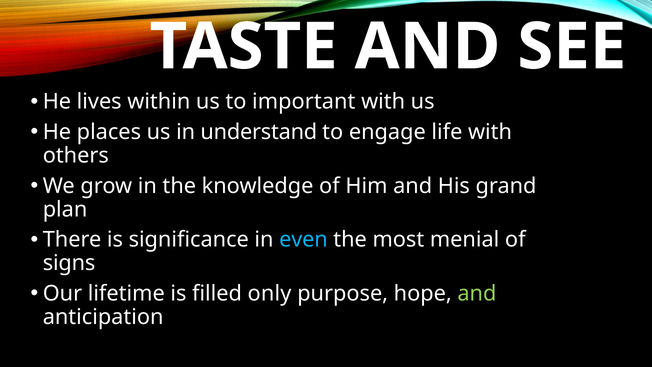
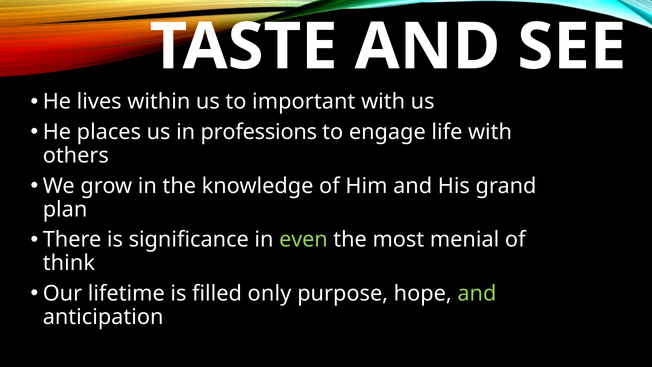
understand: understand -> professions
even colour: light blue -> light green
signs: signs -> think
